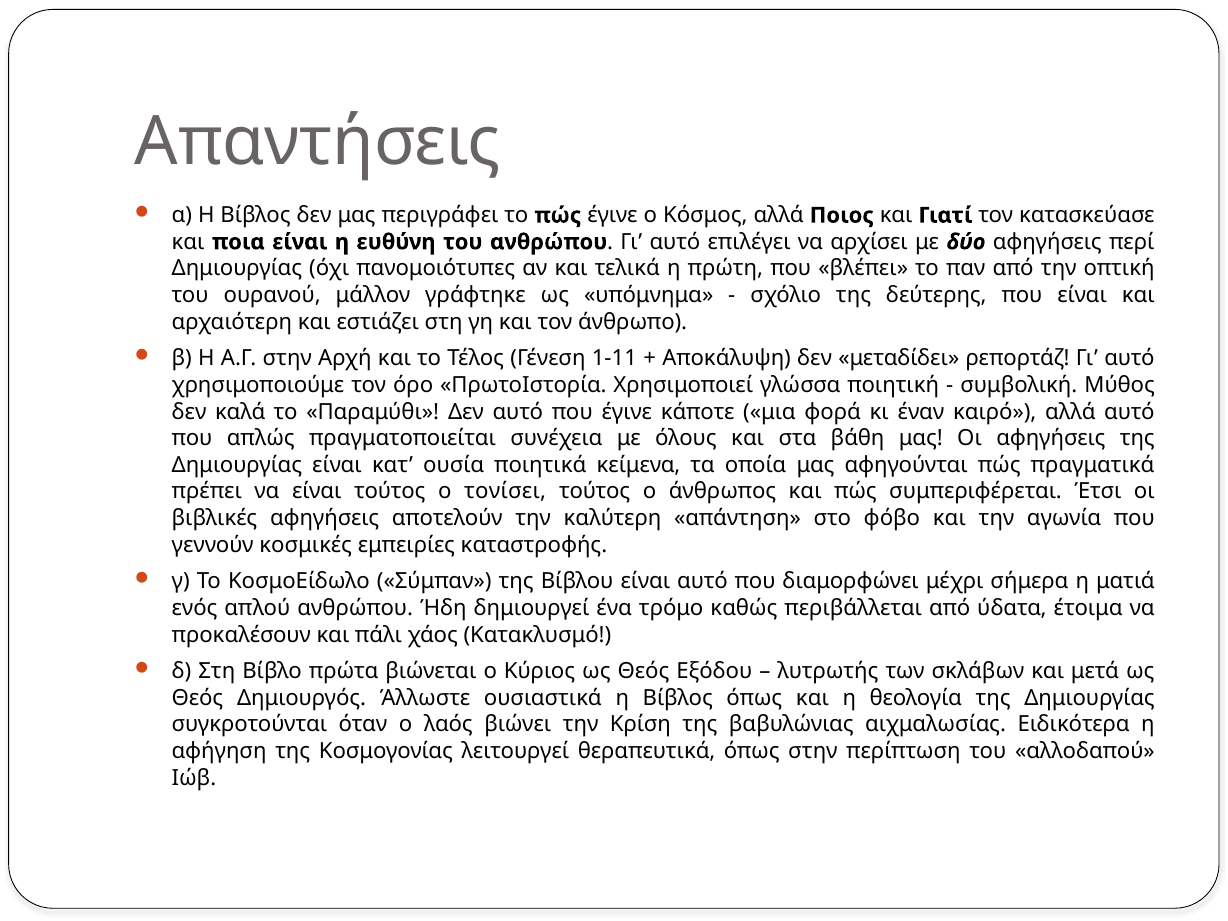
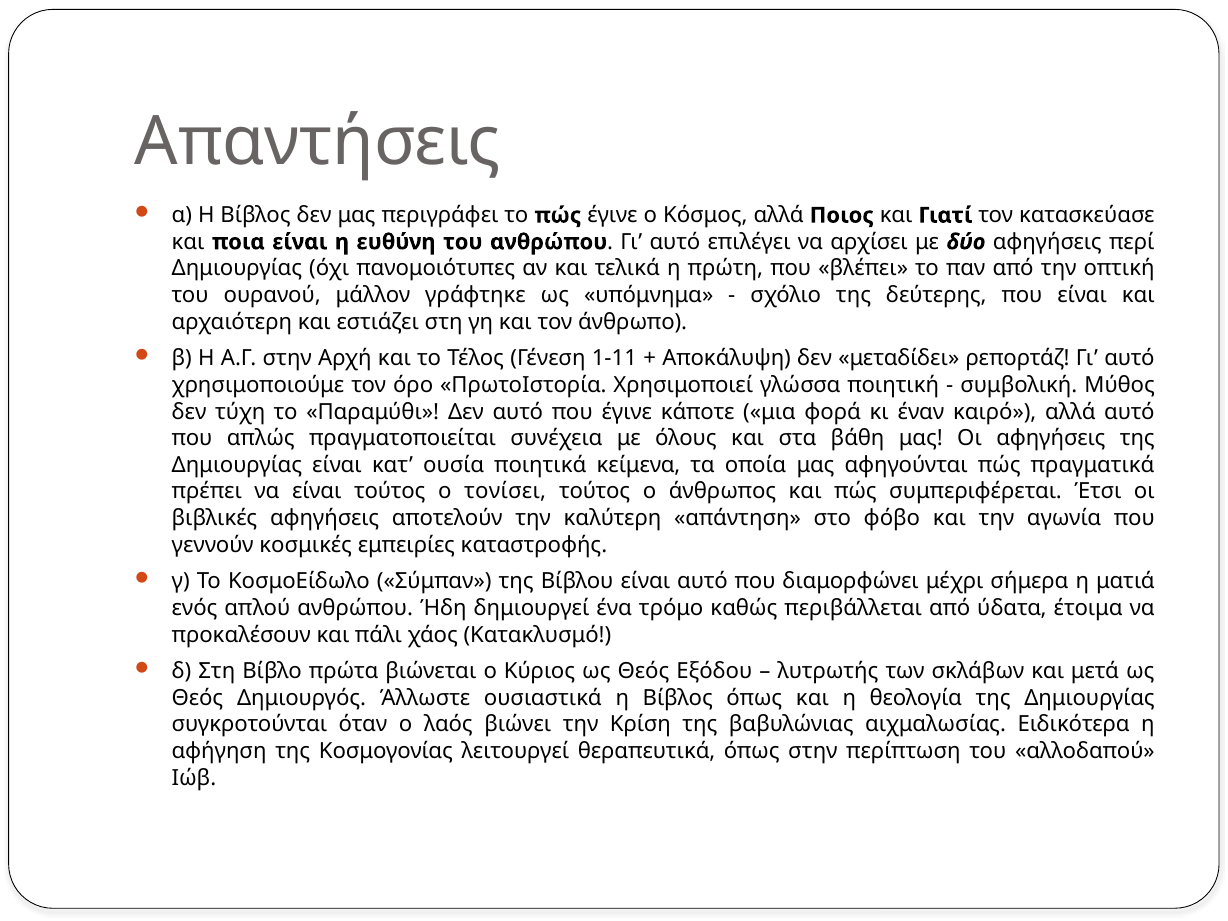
καλά: καλά -> τύχη
